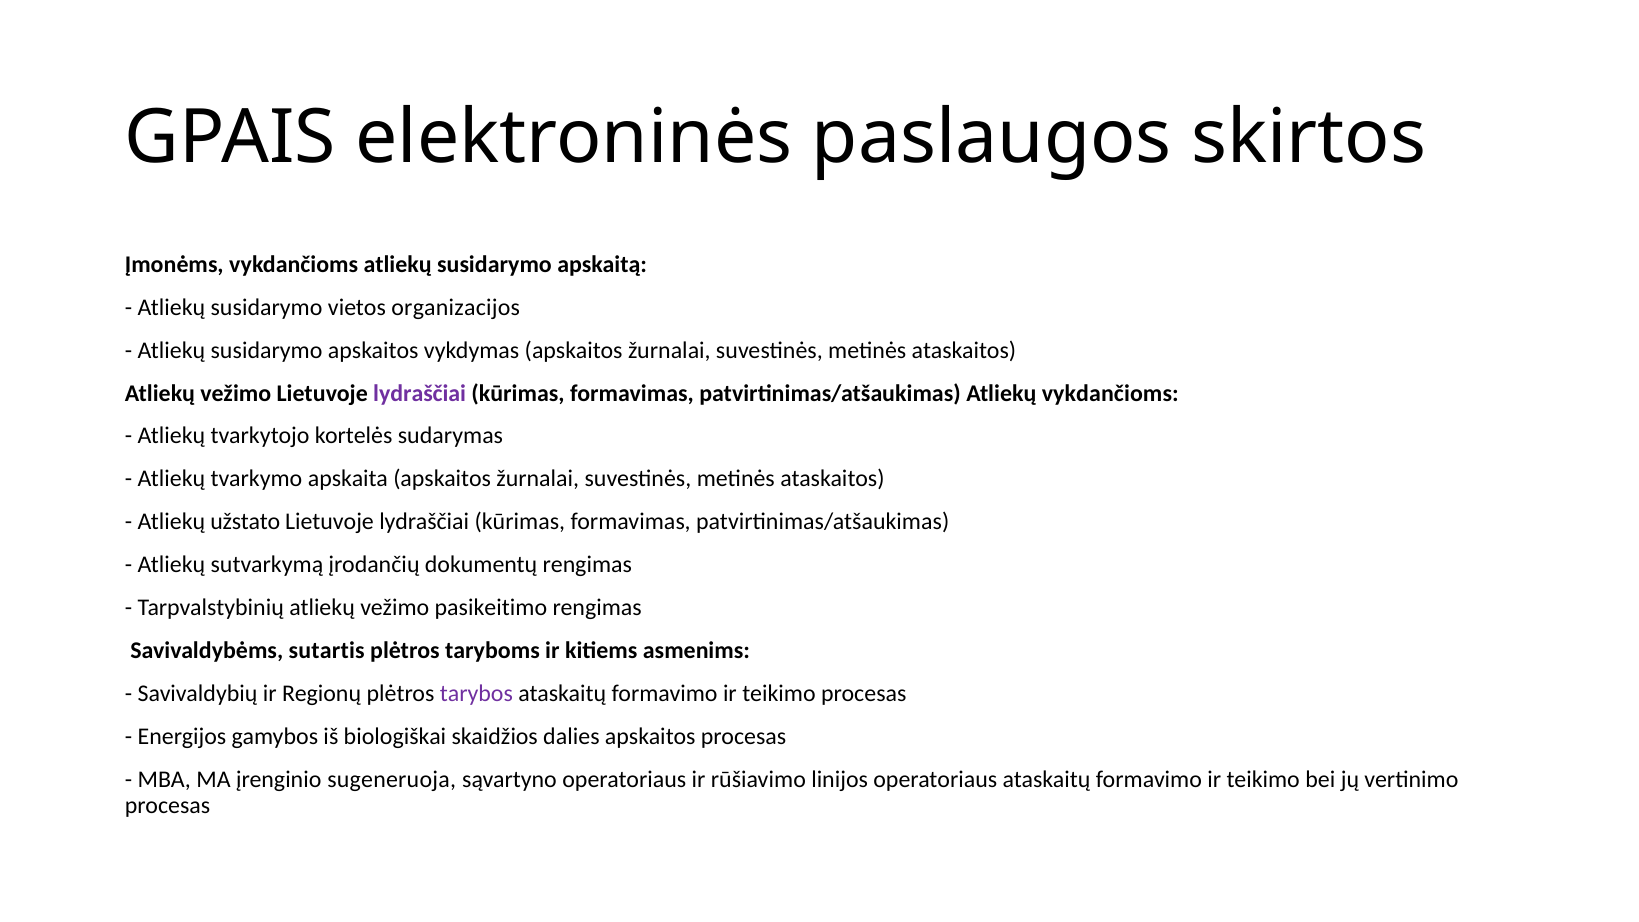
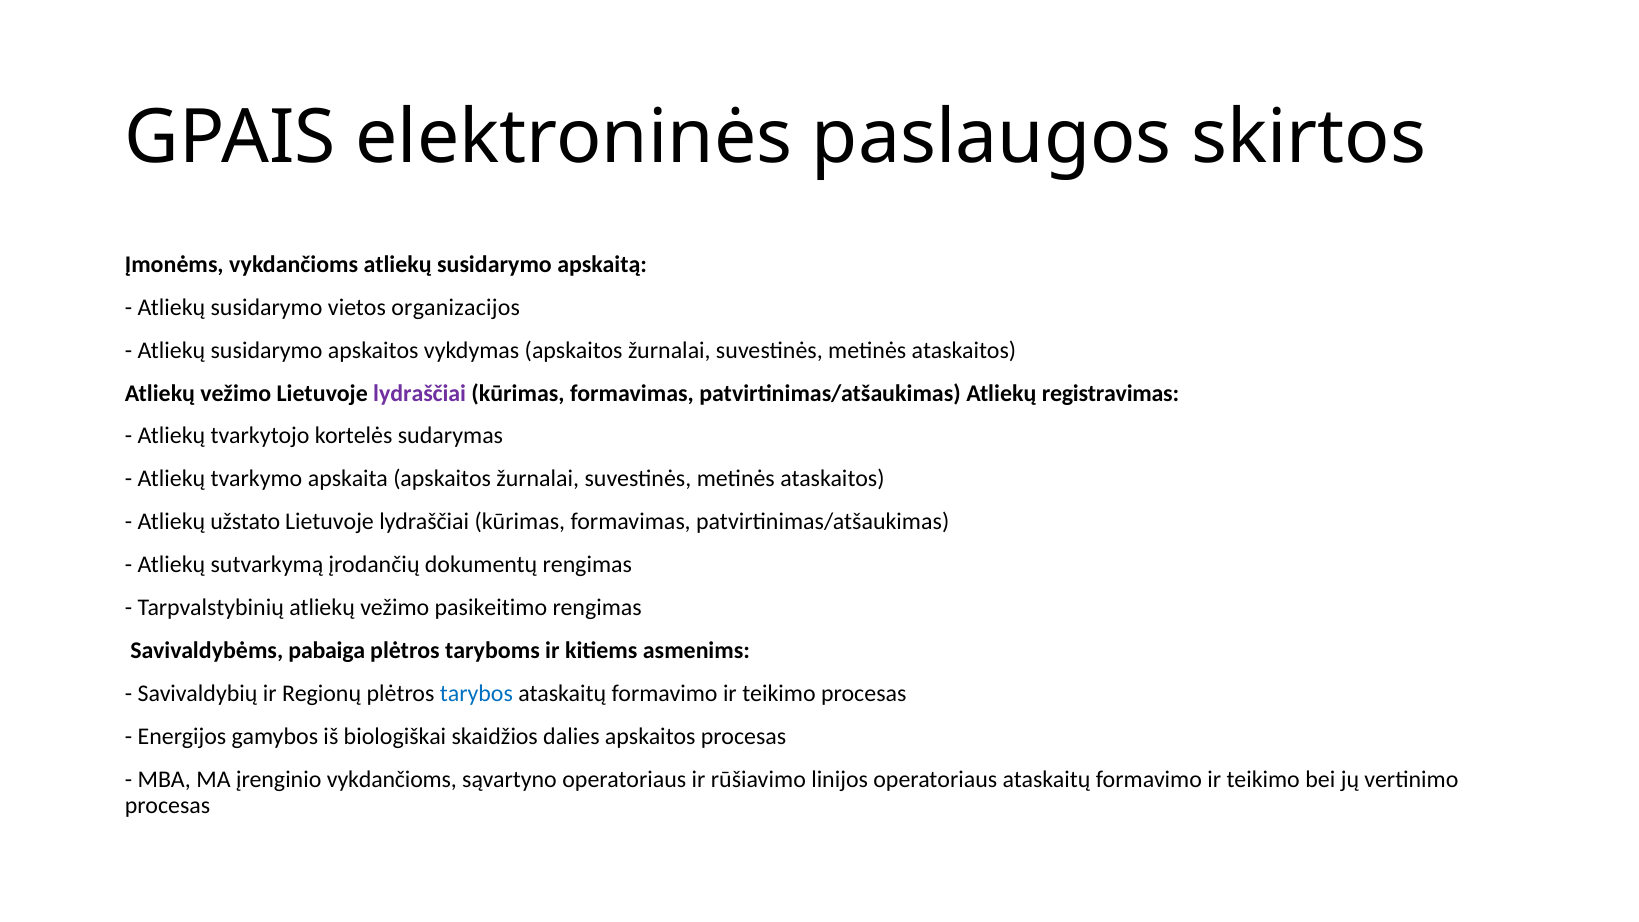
Atliekų vykdančioms: vykdančioms -> registravimas
sutartis: sutartis -> pabaiga
tarybos colour: purple -> blue
įrenginio sugeneruoja: sugeneruoja -> vykdančioms
